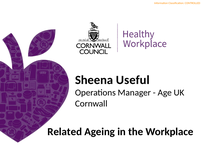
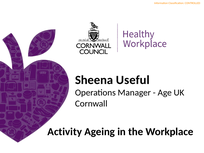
Related: Related -> Activity
